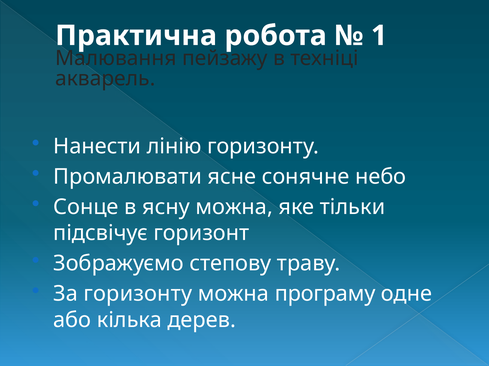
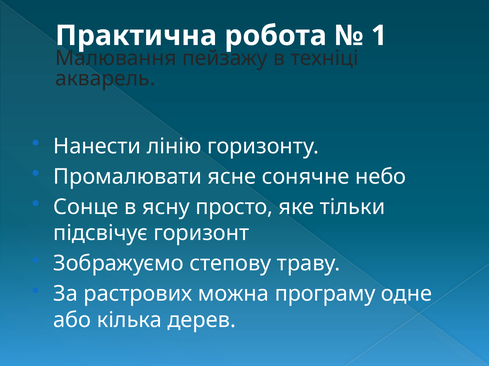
ясну можна: можна -> просто
За горизонту: горизонту -> растрових
